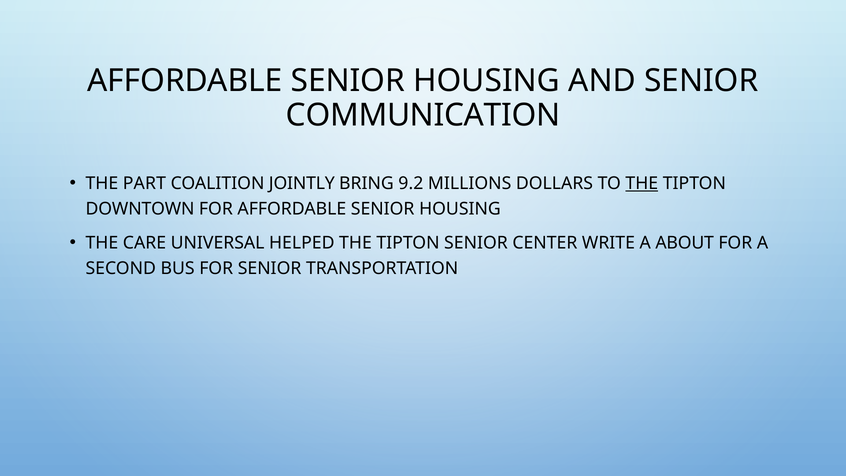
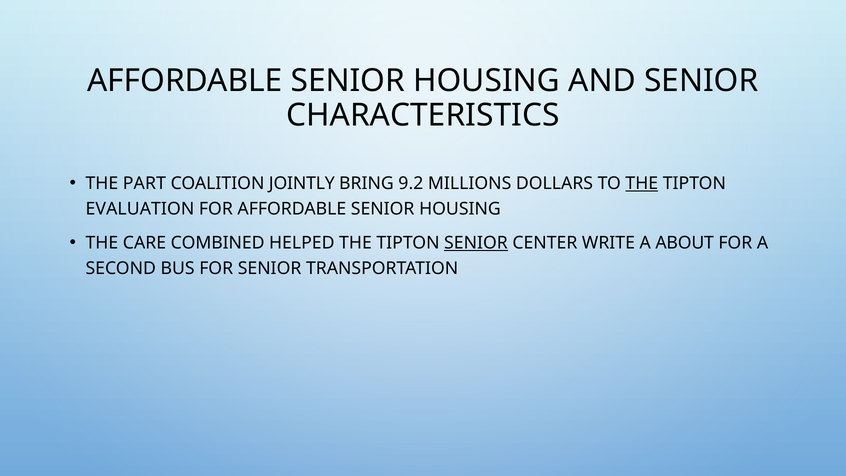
COMMUNICATION: COMMUNICATION -> CHARACTERISTICS
DOWNTOWN: DOWNTOWN -> EVALUATION
UNIVERSAL: UNIVERSAL -> COMBINED
SENIOR at (476, 243) underline: none -> present
